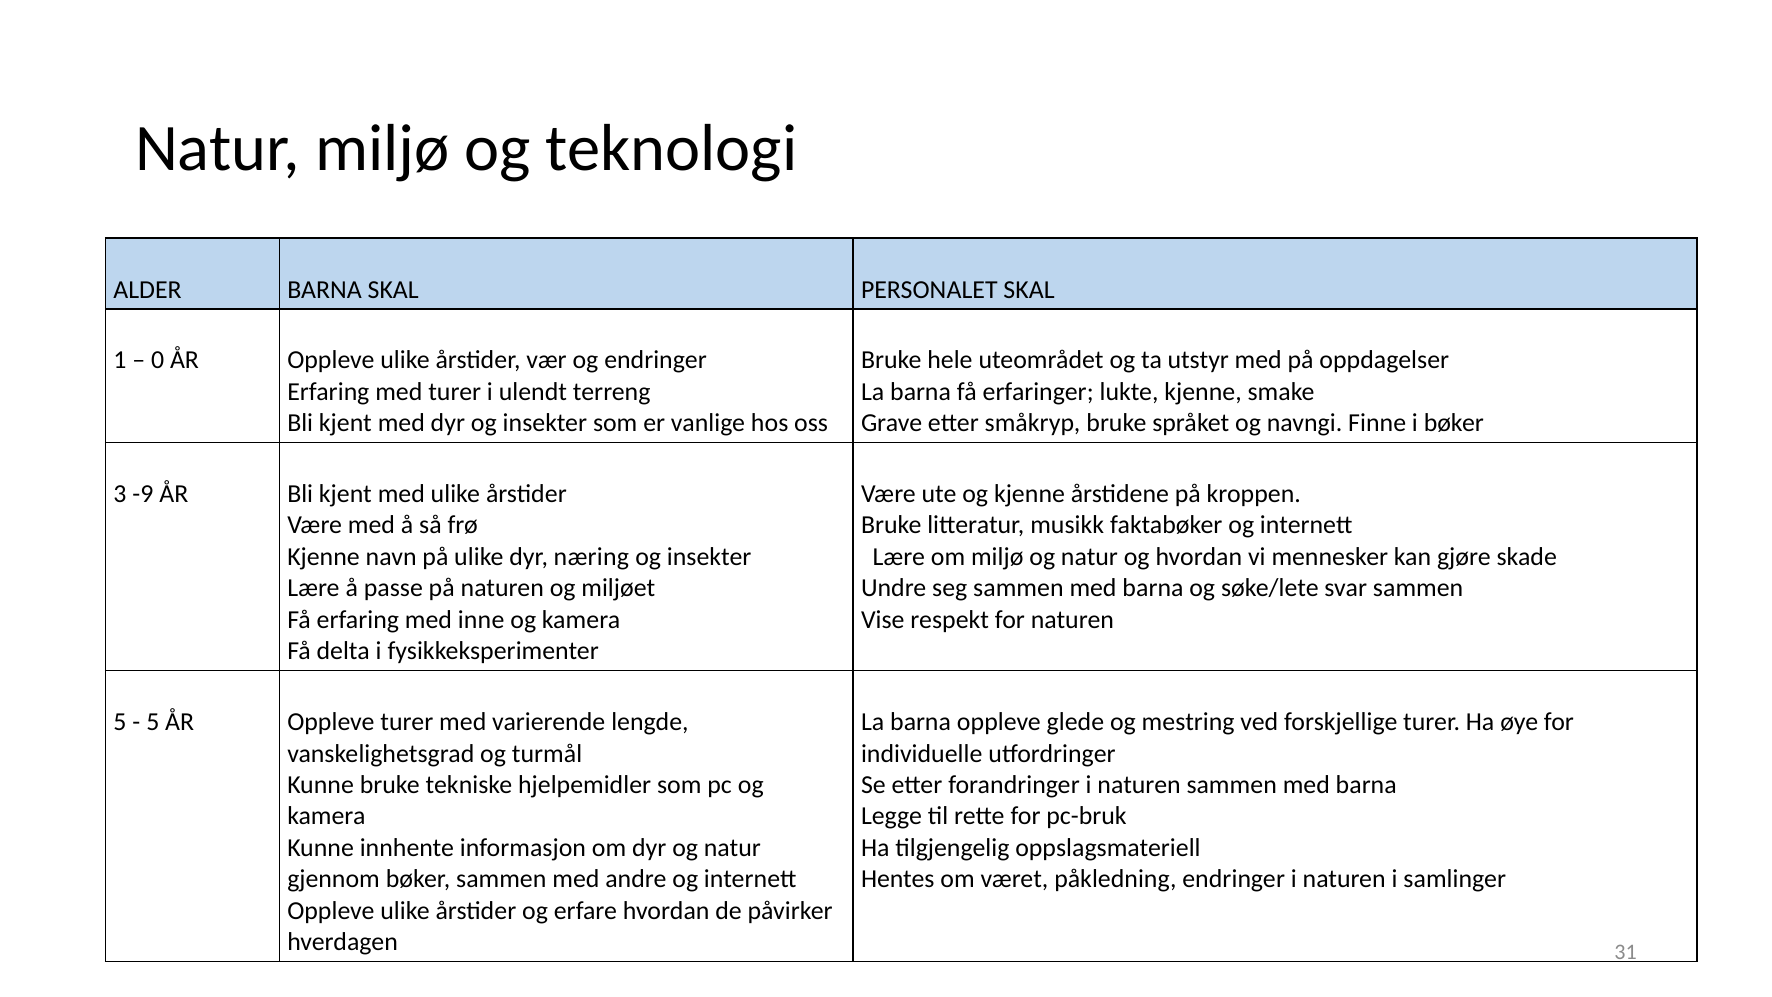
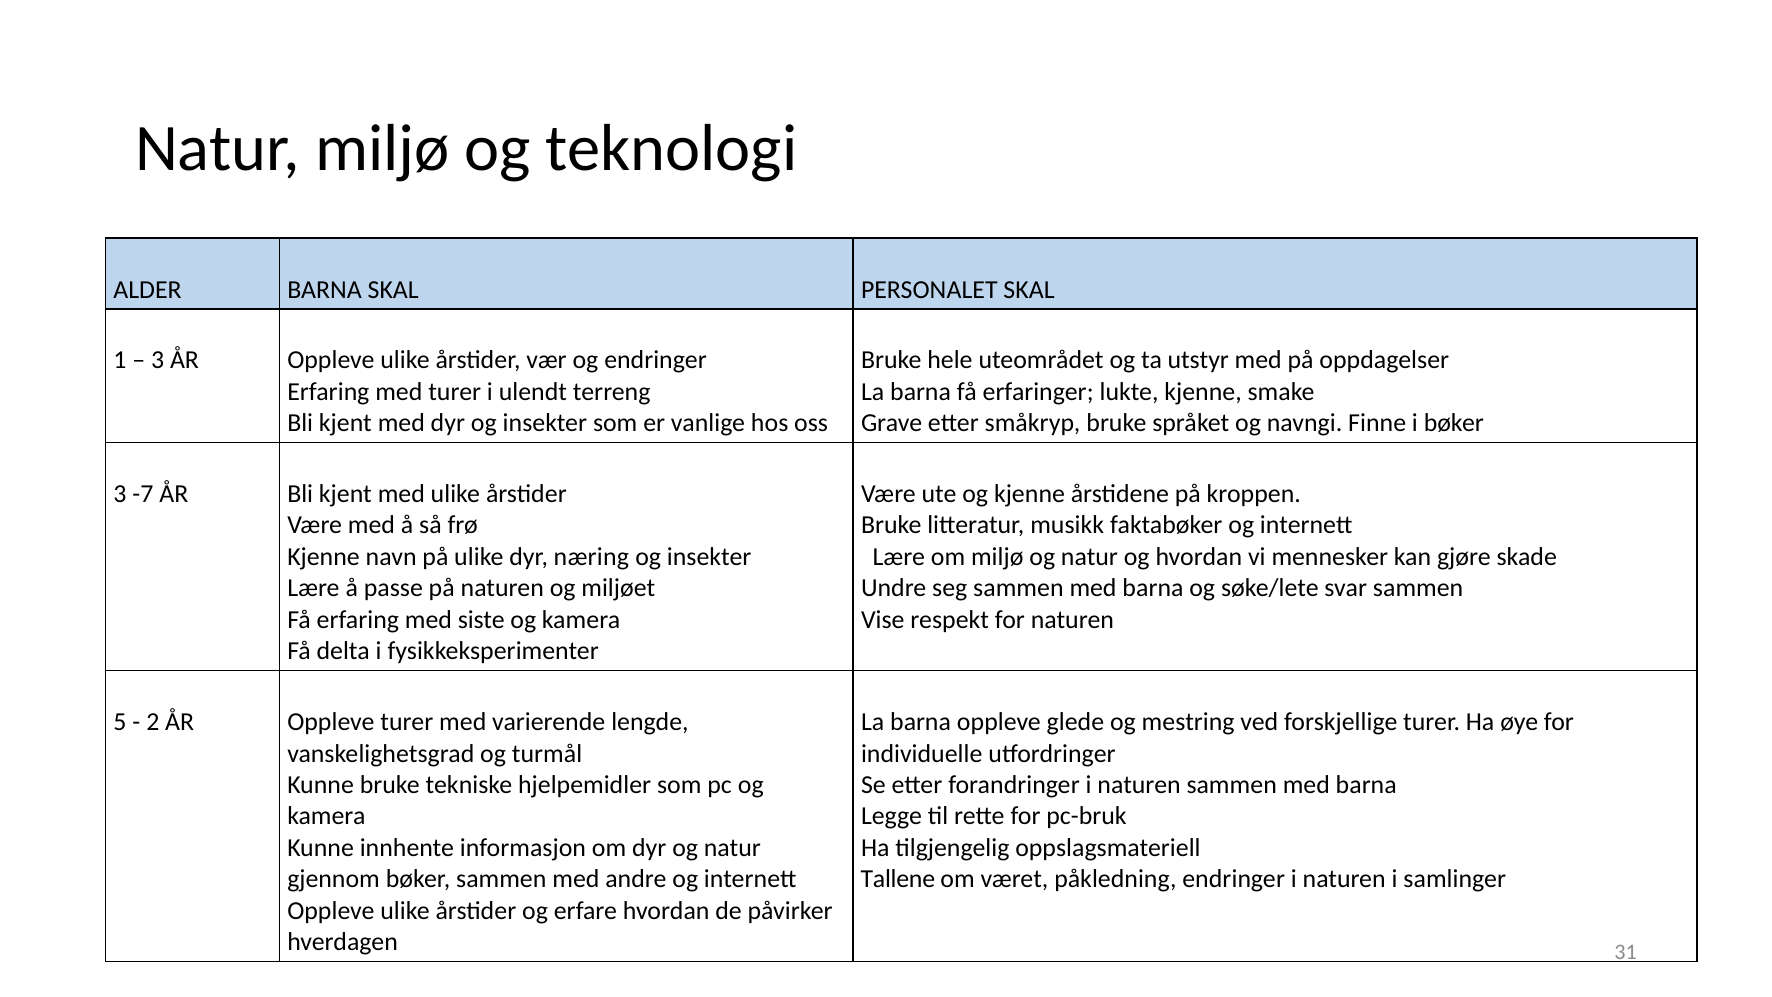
0 at (158, 360): 0 -> 3
-9: -9 -> -7
inne: inne -> siste
5 at (153, 722): 5 -> 2
Hentes: Hentes -> Tallene
